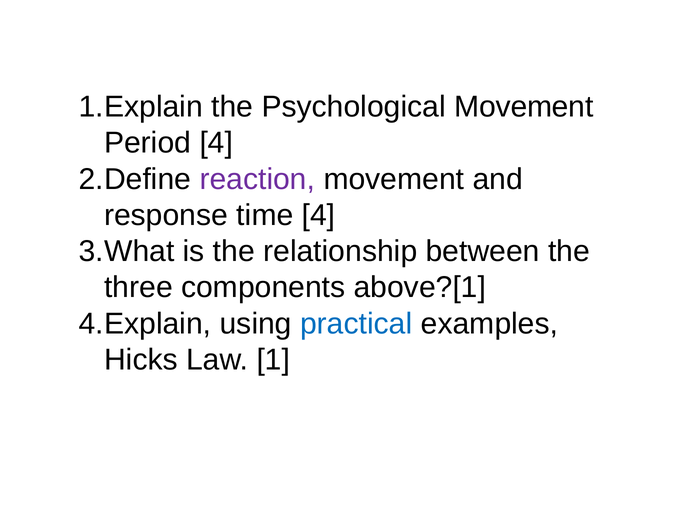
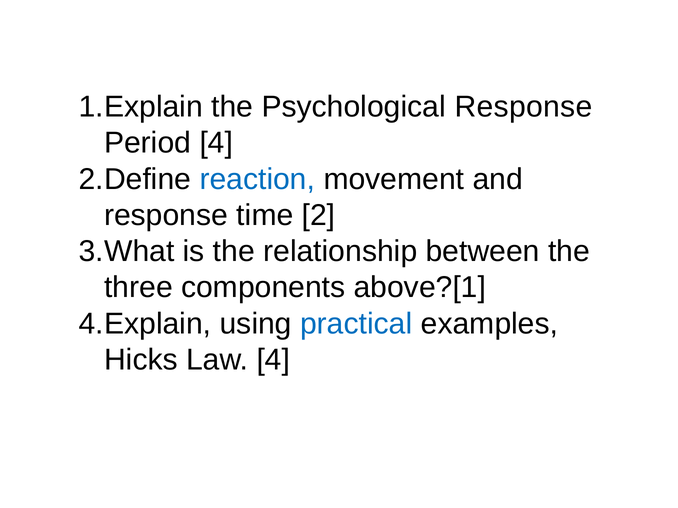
Psychological Movement: Movement -> Response
reaction colour: purple -> blue
time 4: 4 -> 2
Law 1: 1 -> 4
